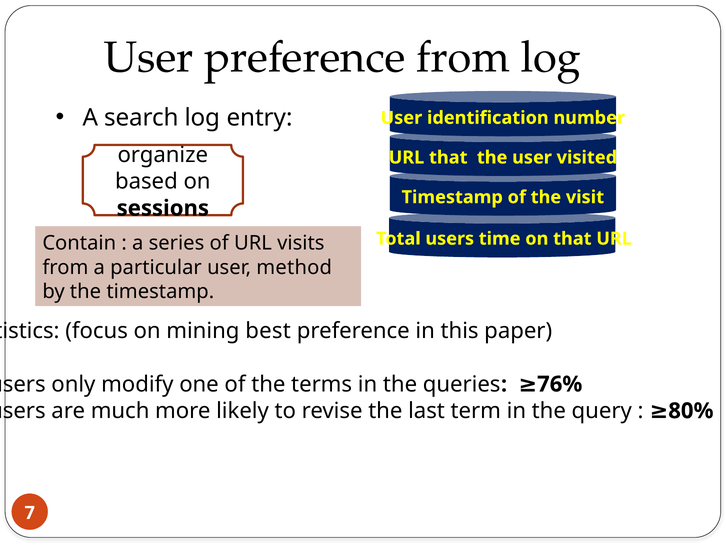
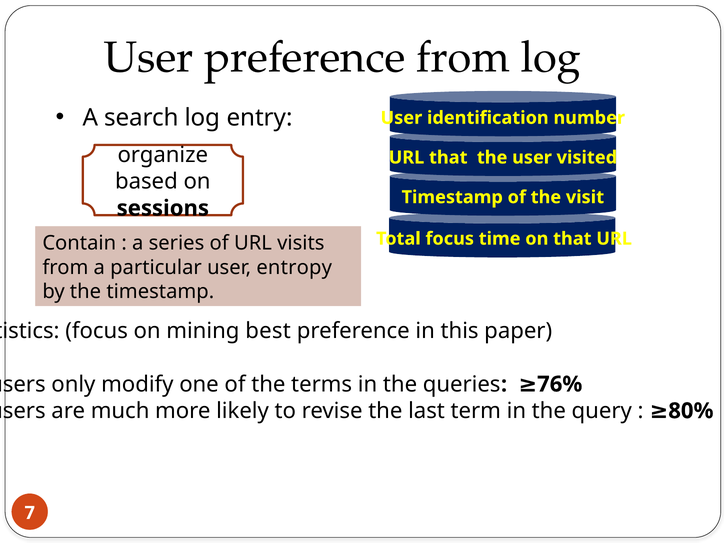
Total users: users -> focus
method: method -> entropy
